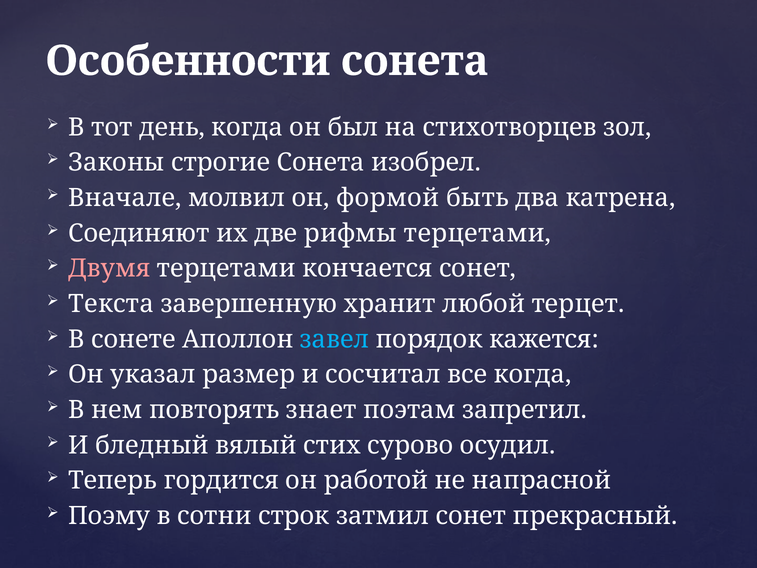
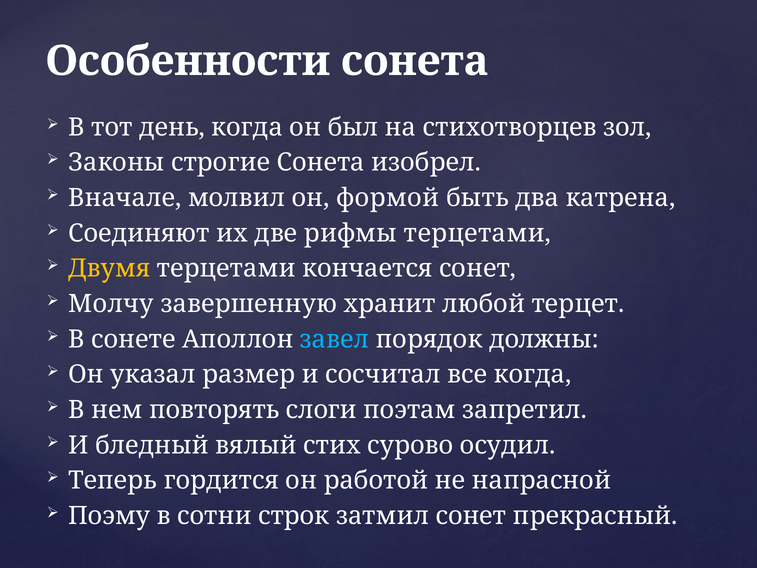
Двумя colour: pink -> yellow
Текста: Текста -> Молчу
кажется: кажется -> должны
знает: знает -> слоги
